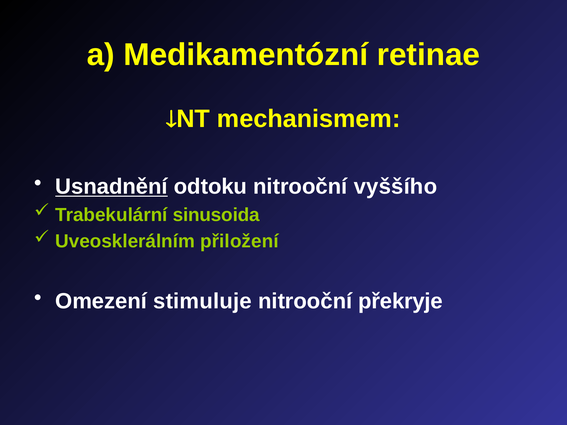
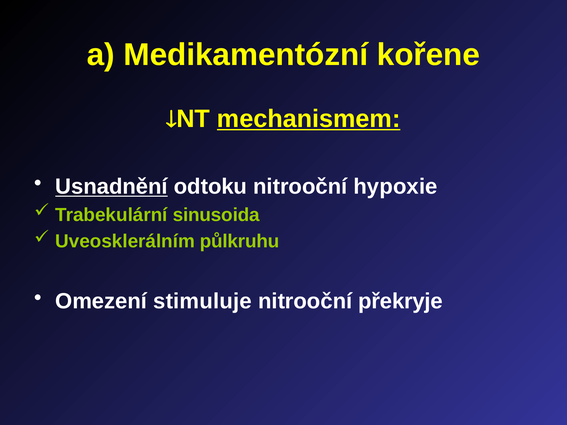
retinae: retinae -> kořene
mechanismem underline: none -> present
vyššího: vyššího -> hypoxie
přiložení: přiložení -> půlkruhu
